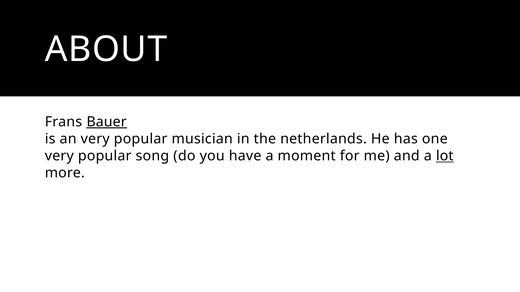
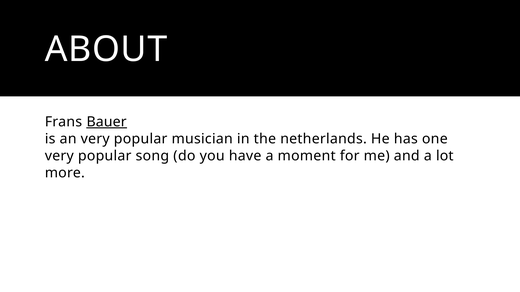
lot underline: present -> none
